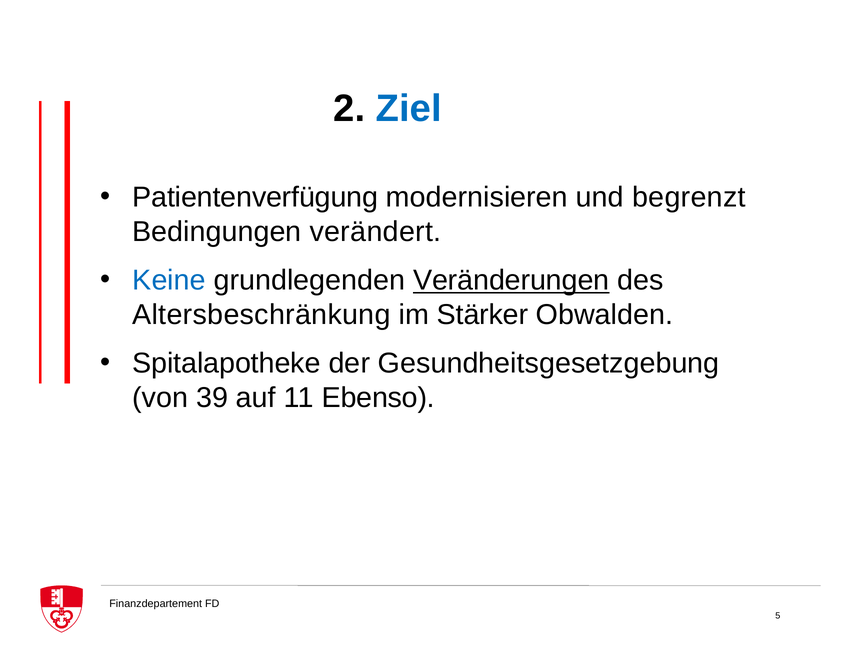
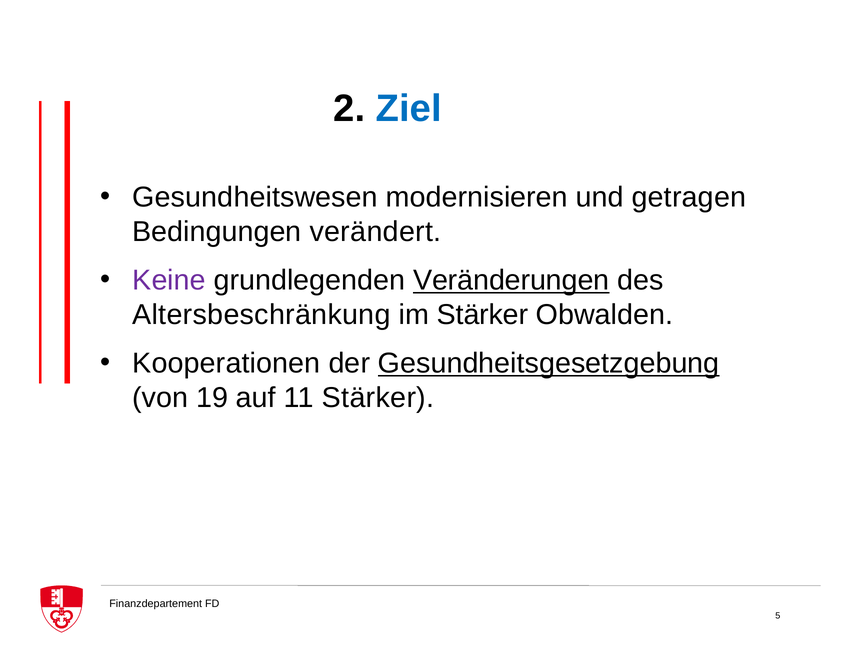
Patientenverfügung: Patientenverfügung -> Gesundheitswesen
begrenzt: begrenzt -> getragen
Keine colour: blue -> purple
Spitalapotheke: Spitalapotheke -> Kooperationen
Gesundheitsgesetzgebung underline: none -> present
39: 39 -> 19
11 Ebenso: Ebenso -> Stärker
